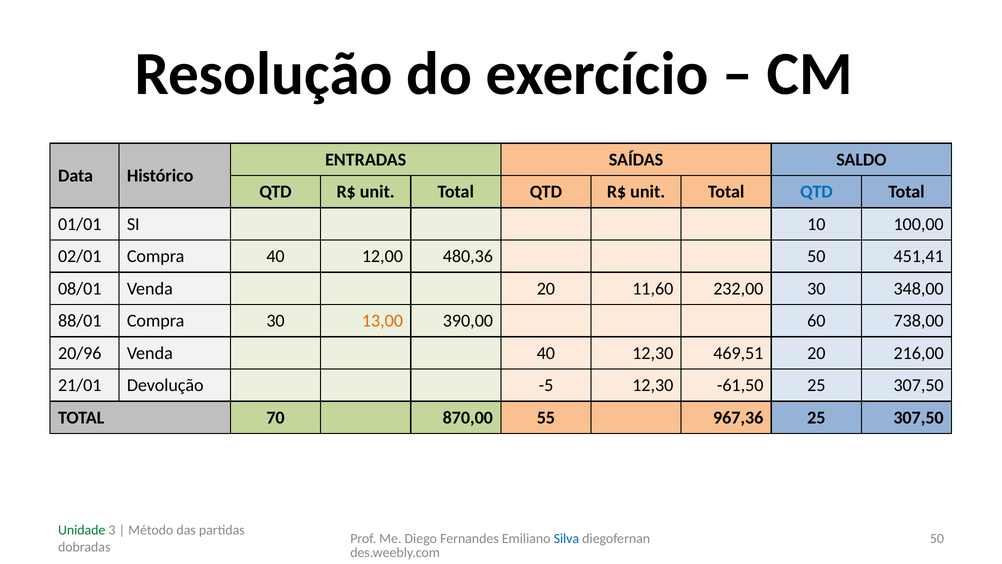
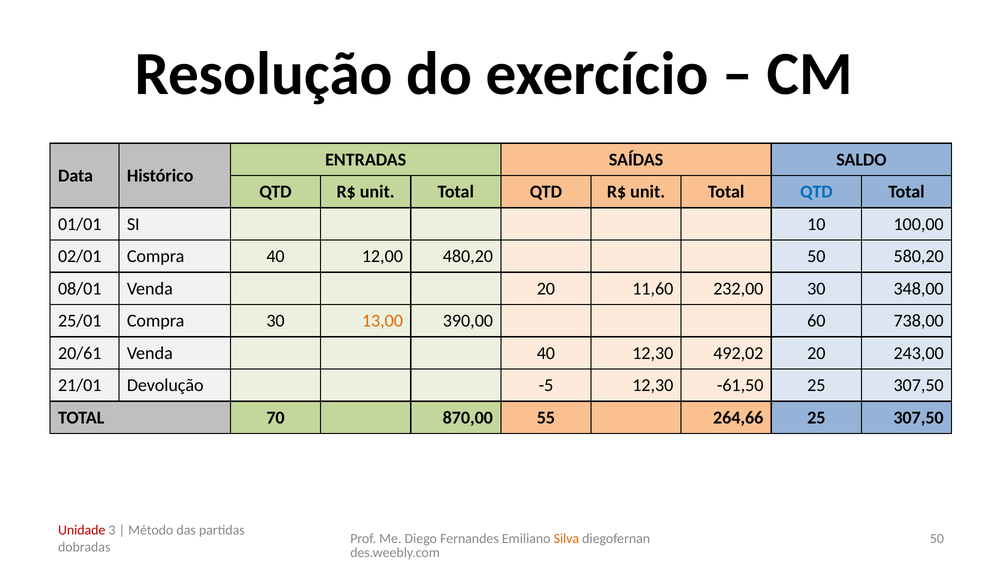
480,36: 480,36 -> 480,20
451,41: 451,41 -> 580,20
88/01: 88/01 -> 25/01
20/96: 20/96 -> 20/61
469,51: 469,51 -> 492,02
216,00: 216,00 -> 243,00
967,36: 967,36 -> 264,66
Unidade colour: green -> red
Silva colour: blue -> orange
